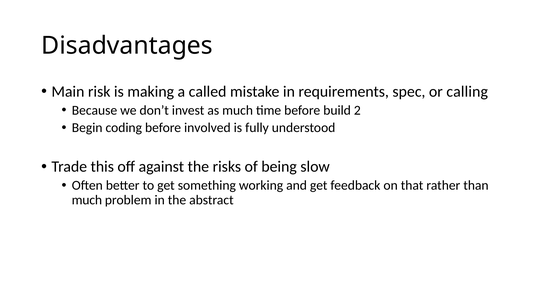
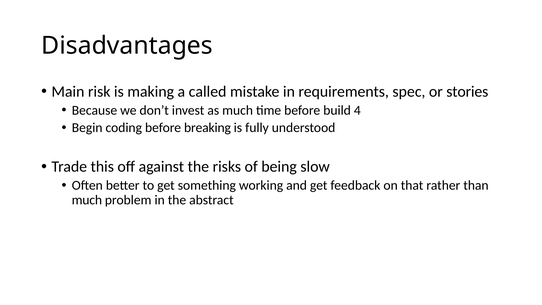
calling: calling -> stories
2: 2 -> 4
involved: involved -> breaking
